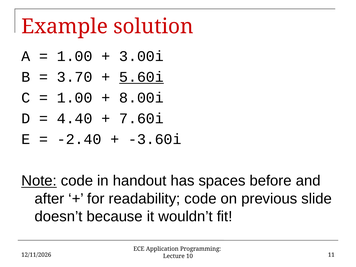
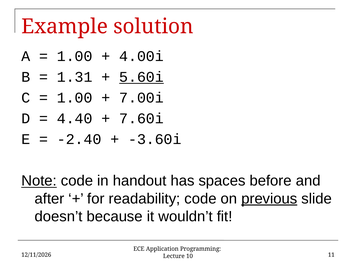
3.00i: 3.00i -> 4.00i
3.70: 3.70 -> 1.31
8.00i: 8.00i -> 7.00i
previous underline: none -> present
